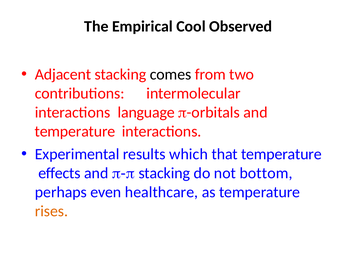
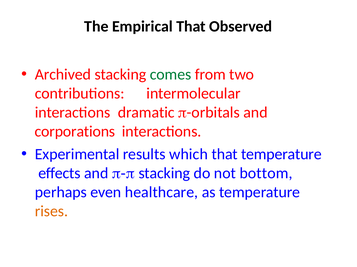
Empirical Cool: Cool -> That
Adjacent: Adjacent -> Archived
comes colour: black -> green
language: language -> dramatic
temperature at (75, 132): temperature -> corporations
